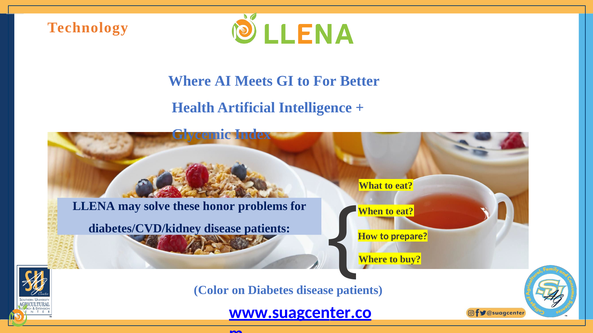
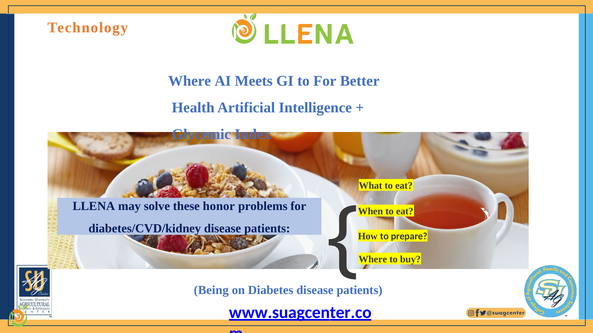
Color: Color -> Being
